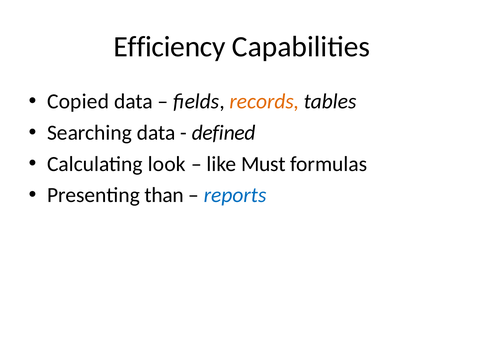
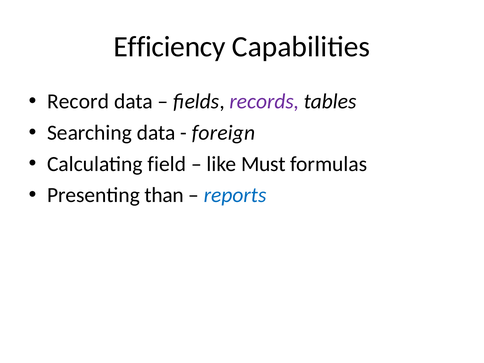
Copied: Copied -> Record
records colour: orange -> purple
defined: defined -> foreign
look: look -> field
